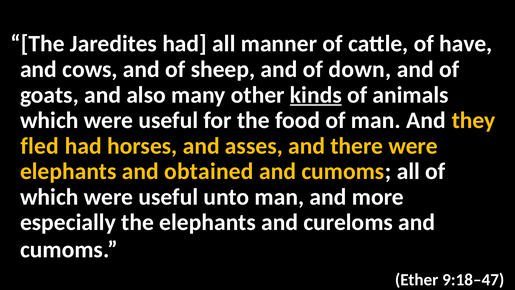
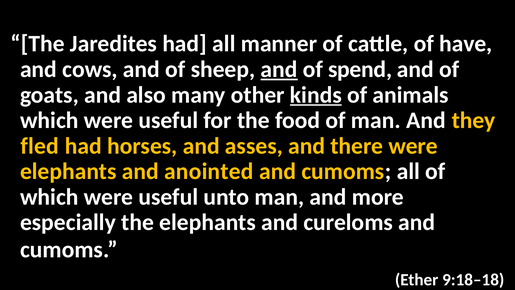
and at (279, 69) underline: none -> present
down: down -> spend
obtained: obtained -> anointed
9:18–47: 9:18–47 -> 9:18–18
